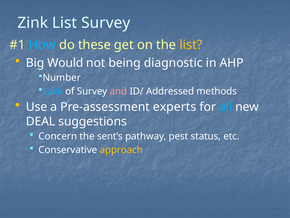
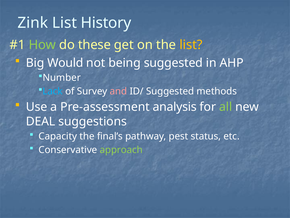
List Survey: Survey -> History
How colour: light blue -> light green
being diagnostic: diagnostic -> suggested
ID/ Addressed: Addressed -> Suggested
experts: experts -> analysis
all colour: light blue -> light green
Concern: Concern -> Capacity
sent’s: sent’s -> final’s
approach colour: yellow -> light green
